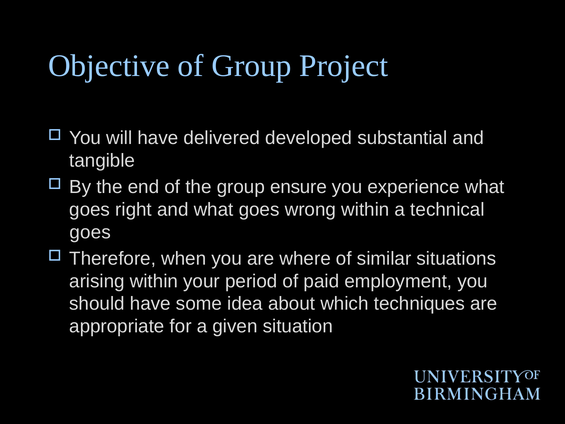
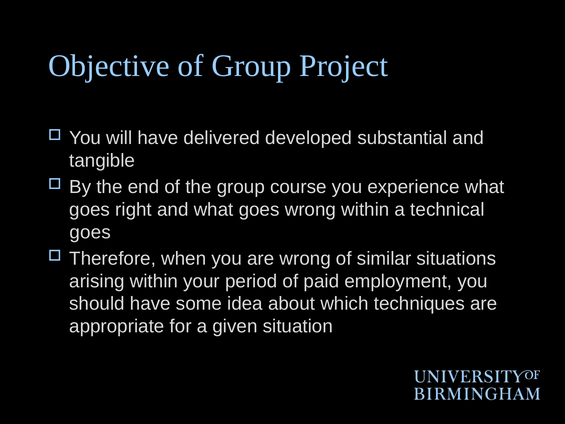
ensure: ensure -> course
are where: where -> wrong
